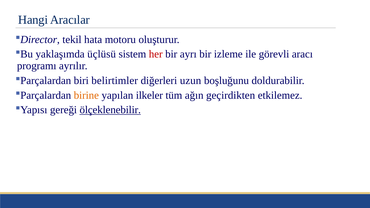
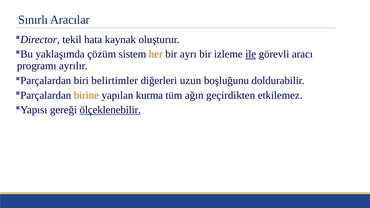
Hangi: Hangi -> Sınırlı
motoru: motoru -> kaynak
üçlüsü: üçlüsü -> çözüm
her colour: red -> orange
ile underline: none -> present
ilkeler: ilkeler -> kurma
